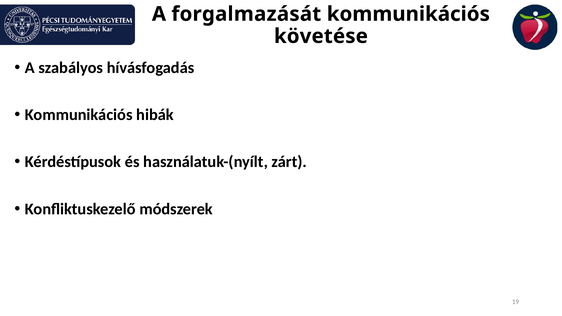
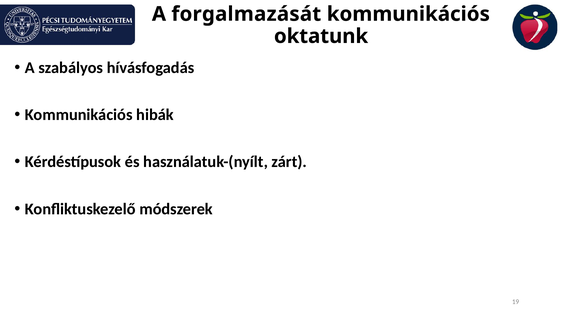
követése: követése -> oktatunk
